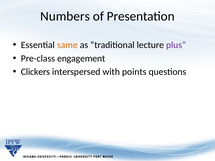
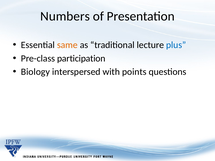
plus colour: purple -> blue
engagement: engagement -> participation
Clickers: Clickers -> Biology
